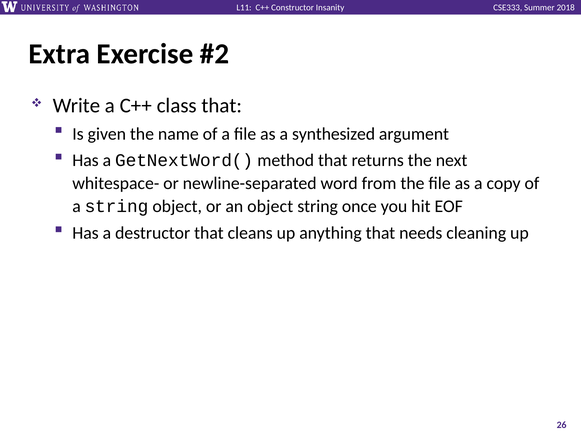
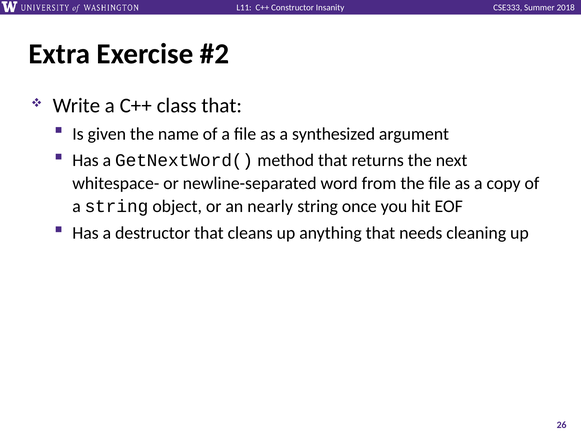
an object: object -> nearly
